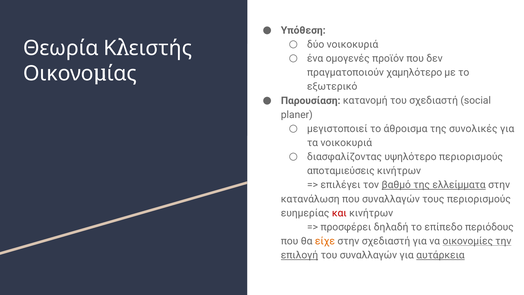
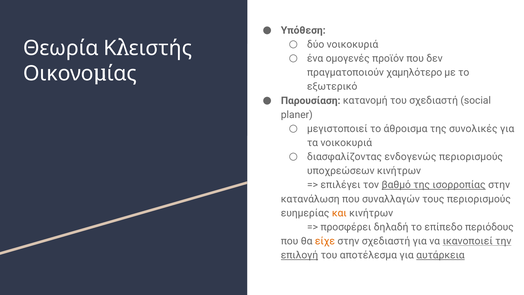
υψηλότερο: υψηλότερο -> ενδογενώς
αποταμιεύσεις: αποταμιεύσεις -> υποχρεώσεων
ελλείμματα: ελλείμματα -> ισορροπίας
και colour: red -> orange
οικονομίες: οικονομίες -> ικανοποιεί
του συναλλαγών: συναλλαγών -> αποτέλεσμα
